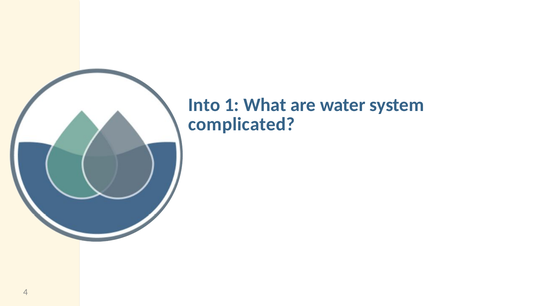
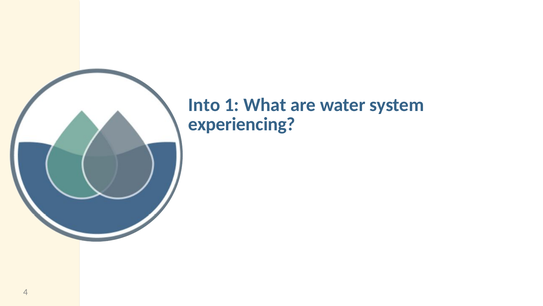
complicated: complicated -> experiencing
